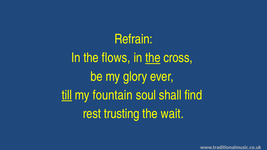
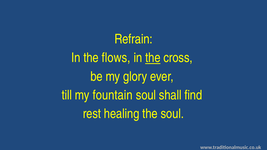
till underline: present -> none
trusting: trusting -> healing
the wait: wait -> soul
